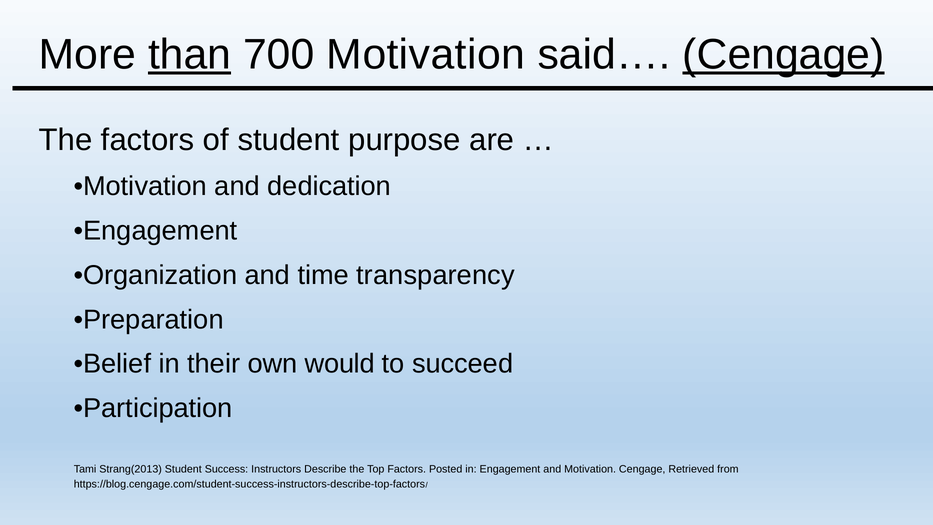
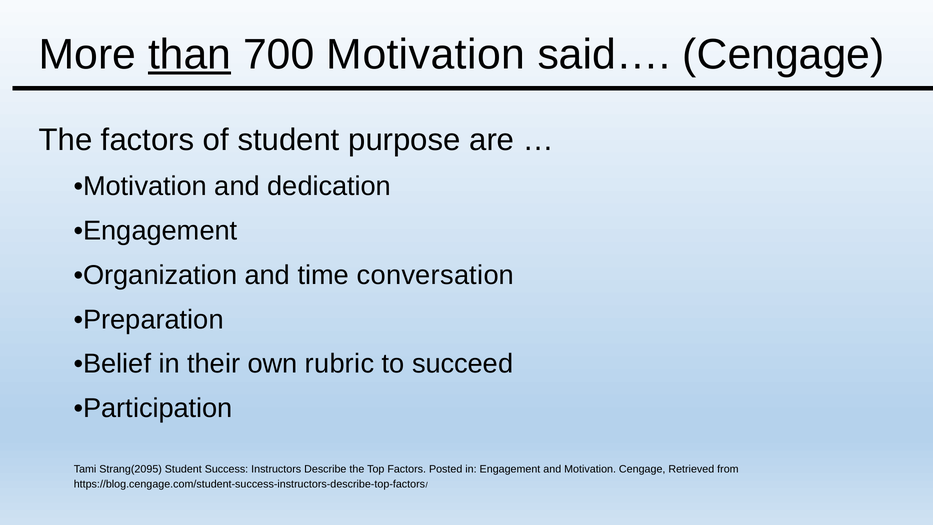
Cengage at (783, 55) underline: present -> none
transparency: transparency -> conversation
would: would -> rubric
Strang(2013: Strang(2013 -> Strang(2095
